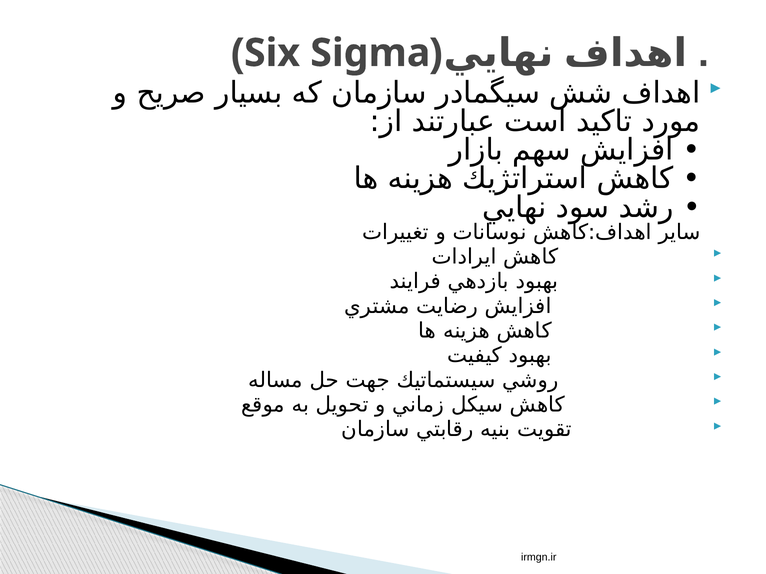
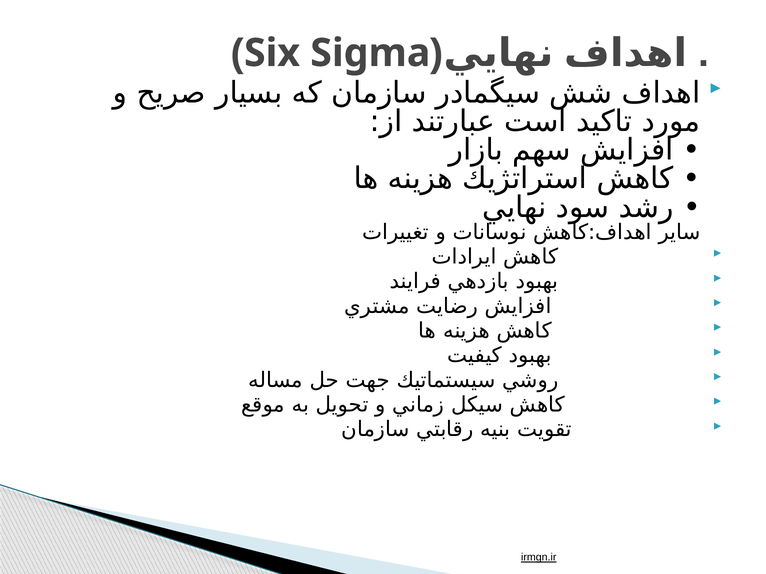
irmgn.ir underline: none -> present
